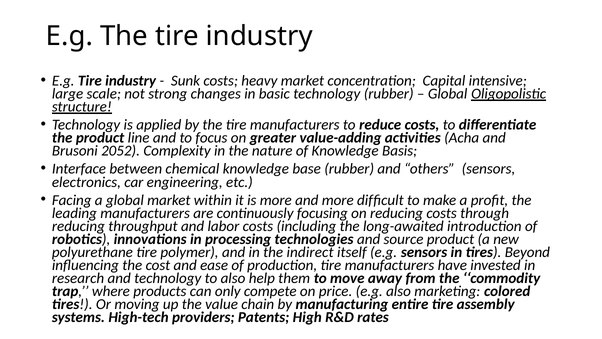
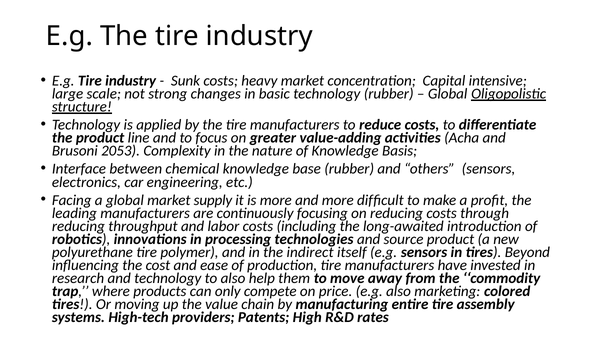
2052: 2052 -> 2053
within: within -> supply
